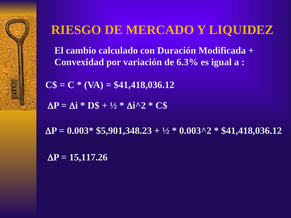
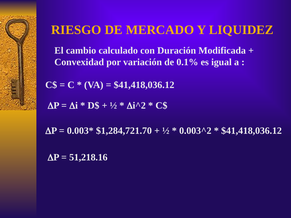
6.3%: 6.3% -> 0.1%
$5,901,348.23: $5,901,348.23 -> $1,284,721.70
15,117.26: 15,117.26 -> 51,218.16
